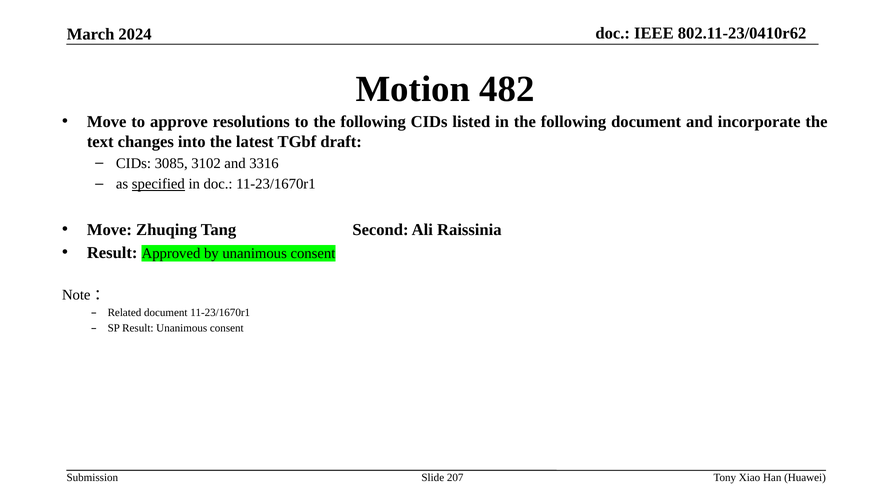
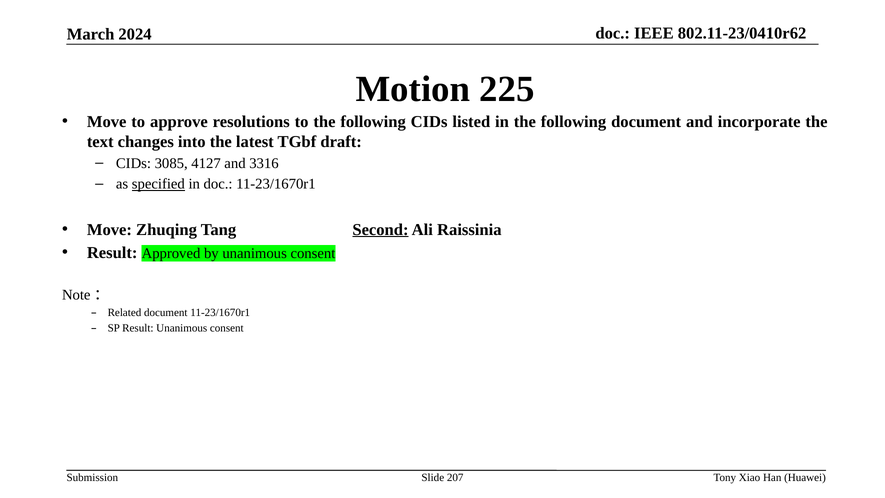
482: 482 -> 225
3102: 3102 -> 4127
Second underline: none -> present
